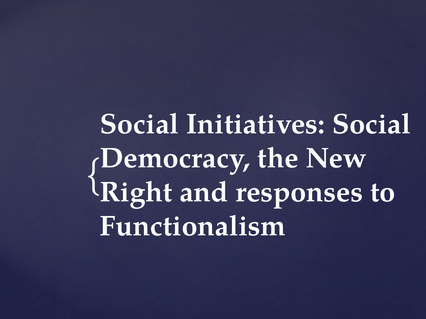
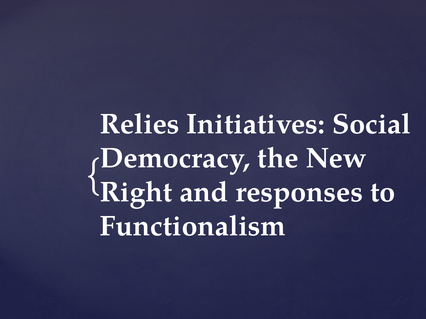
Social at (139, 124): Social -> Relies
